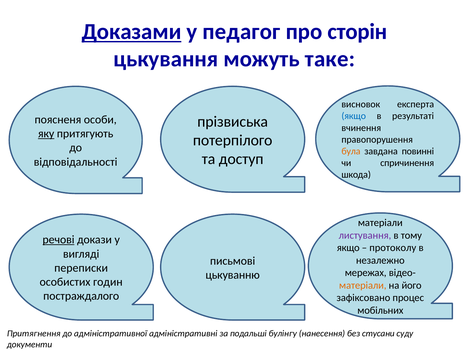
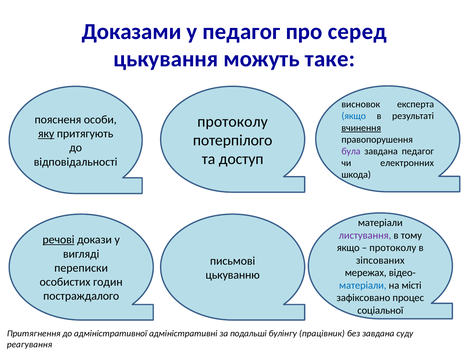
Доказами underline: present -> none
сторін: сторін -> серед
прізвиська at (233, 121): прізвиська -> протоколу
вчинення underline: none -> present
була colour: orange -> purple
завдана повинні: повинні -> педагог
спричинення: спричинення -> електронних
незалежно: незалежно -> зіпсованих
матеріали at (363, 285) colour: orange -> blue
його: його -> місті
мобільних: мобільних -> соціальної
нанесення: нанесення -> працівник
без стусани: стусани -> завдана
документи: документи -> реагування
